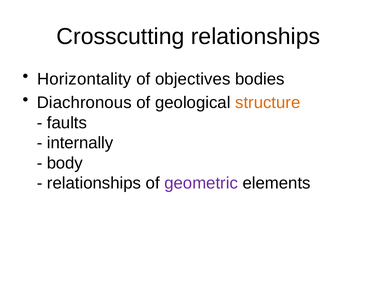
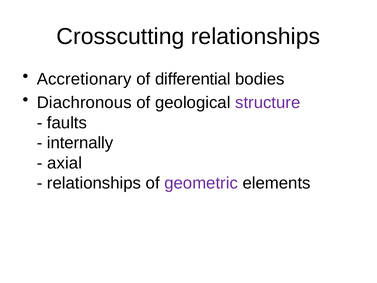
Horizontality: Horizontality -> Accretionary
objectives: objectives -> differential
structure colour: orange -> purple
body: body -> axial
